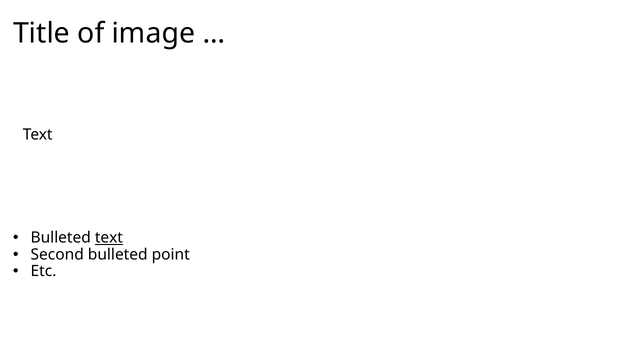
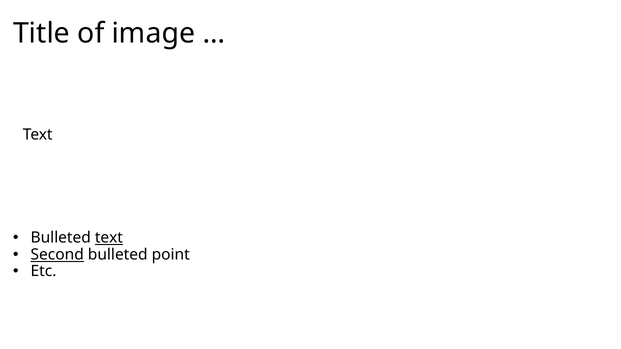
Second underline: none -> present
